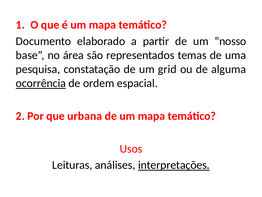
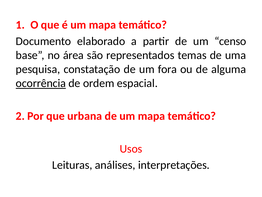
nosso: nosso -> censo
grid: grid -> fora
interpretações underline: present -> none
